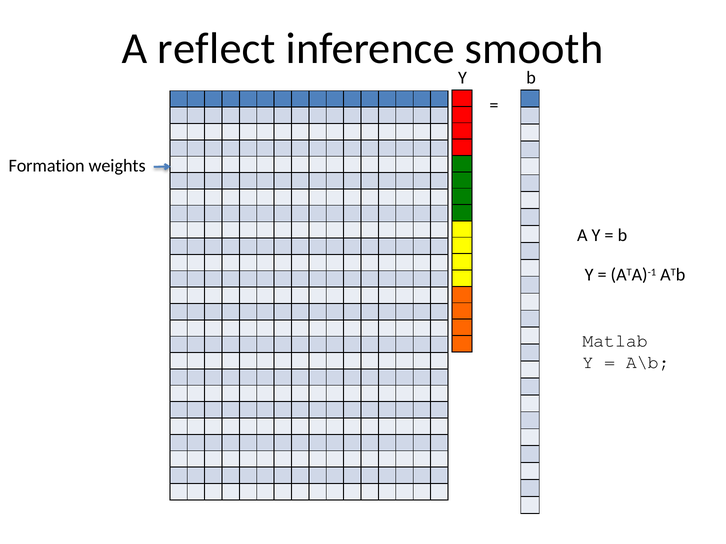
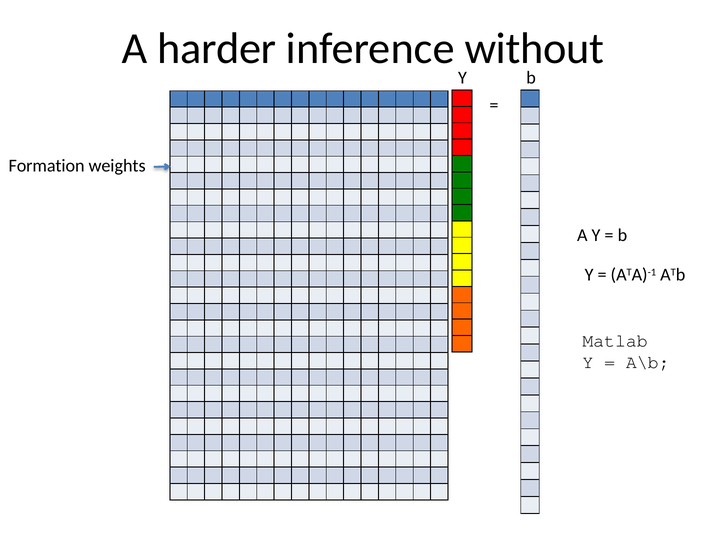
reflect: reflect -> harder
smooth: smooth -> without
